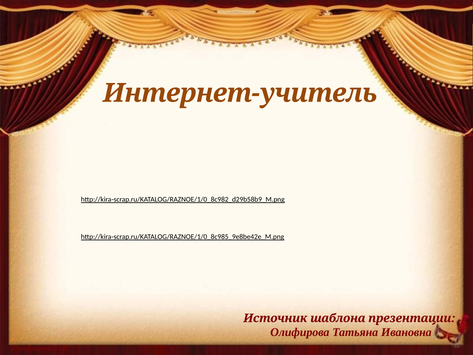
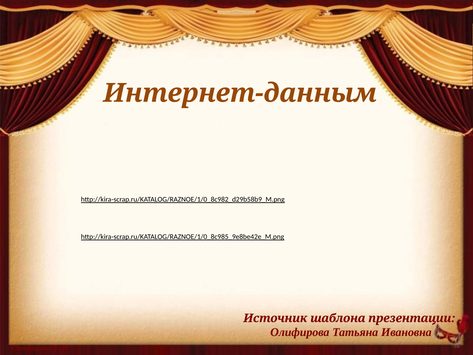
Интернет-учитель: Интернет-учитель -> Интернет-данным
